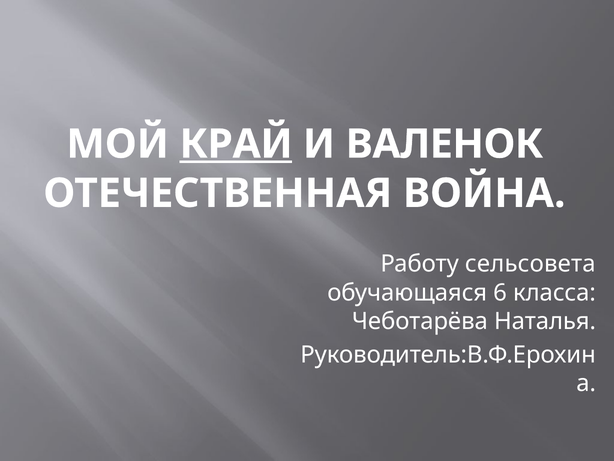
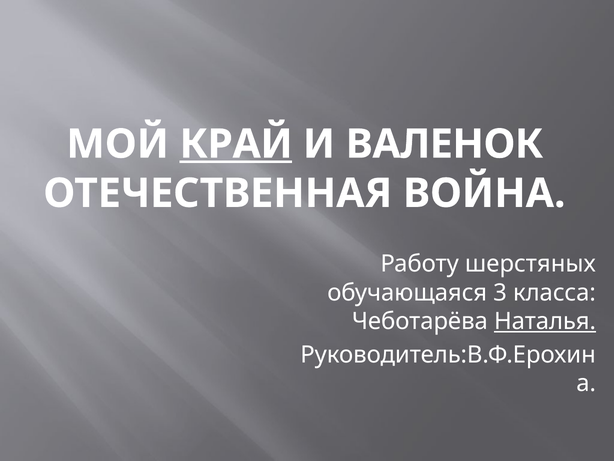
сельсовета: сельсовета -> шерстяных
6: 6 -> 3
Наталья underline: none -> present
